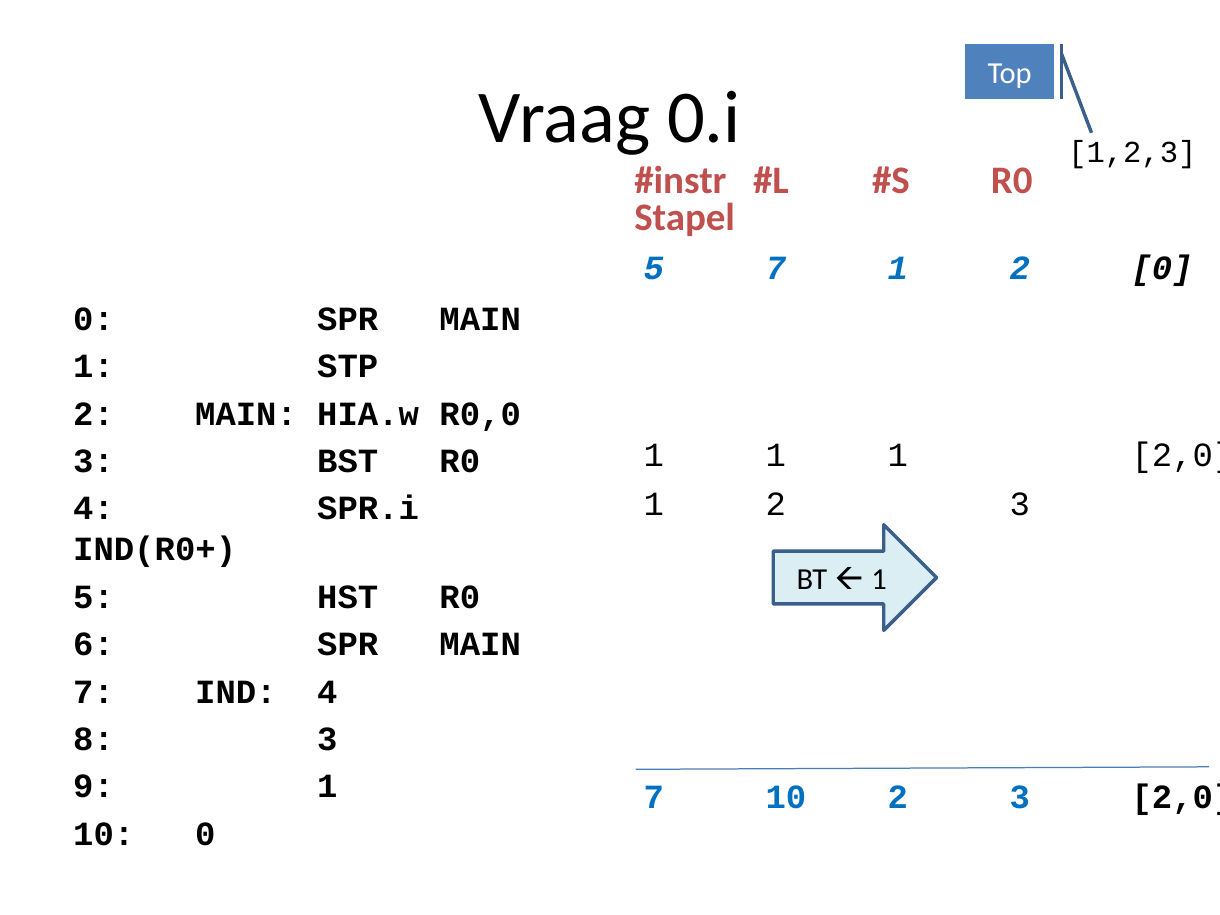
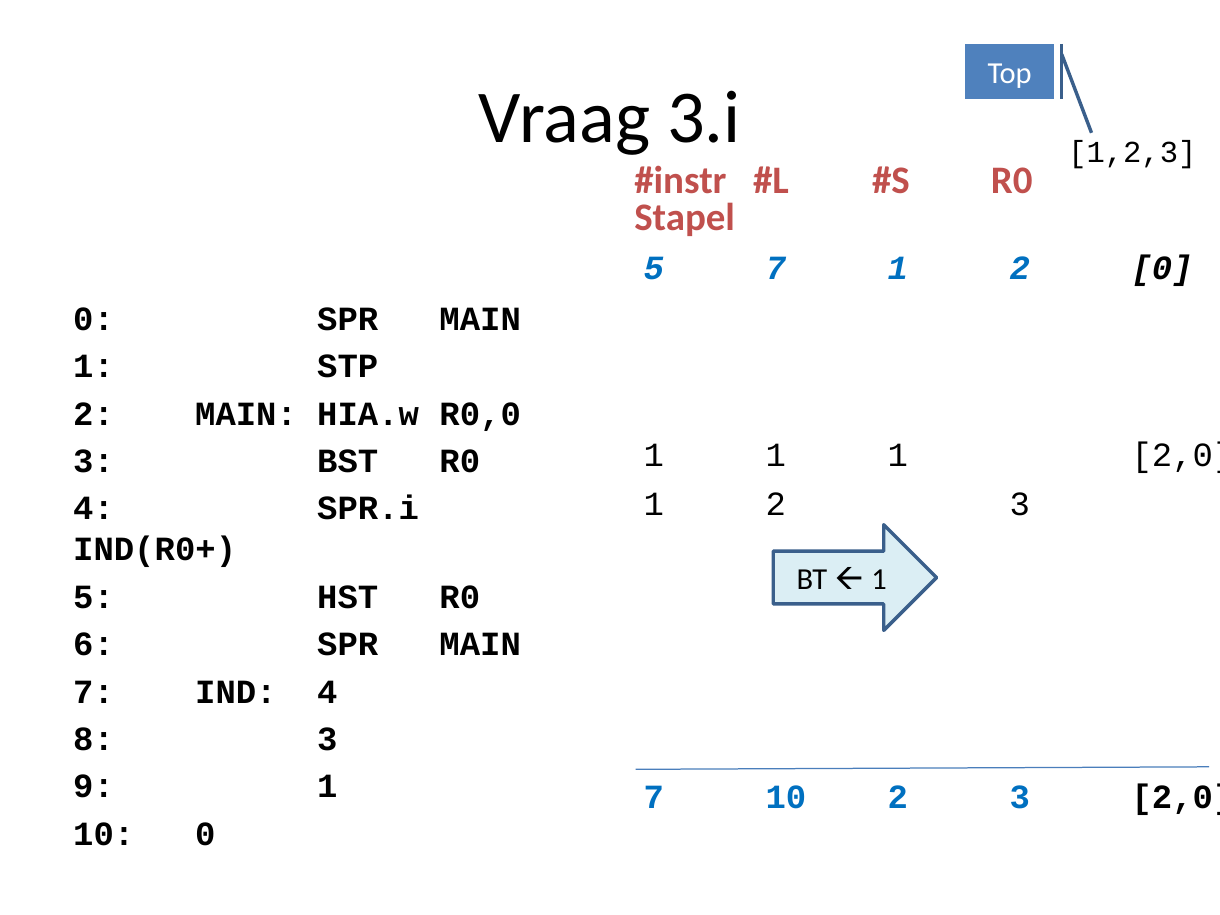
0.i: 0.i -> 3.i
